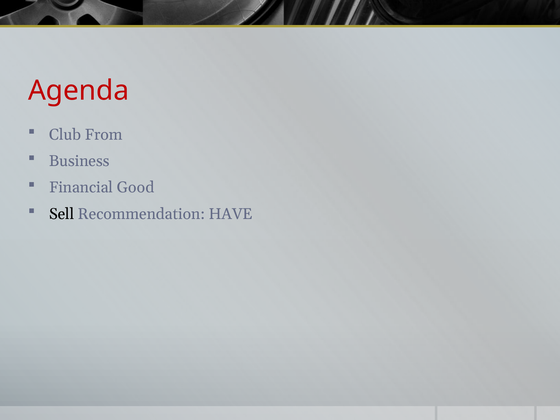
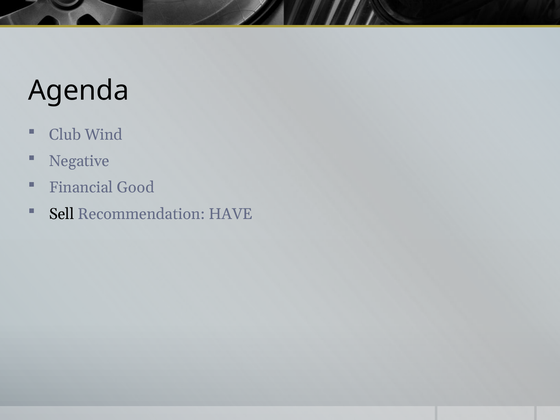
Agenda colour: red -> black
From: From -> Wind
Business: Business -> Negative
